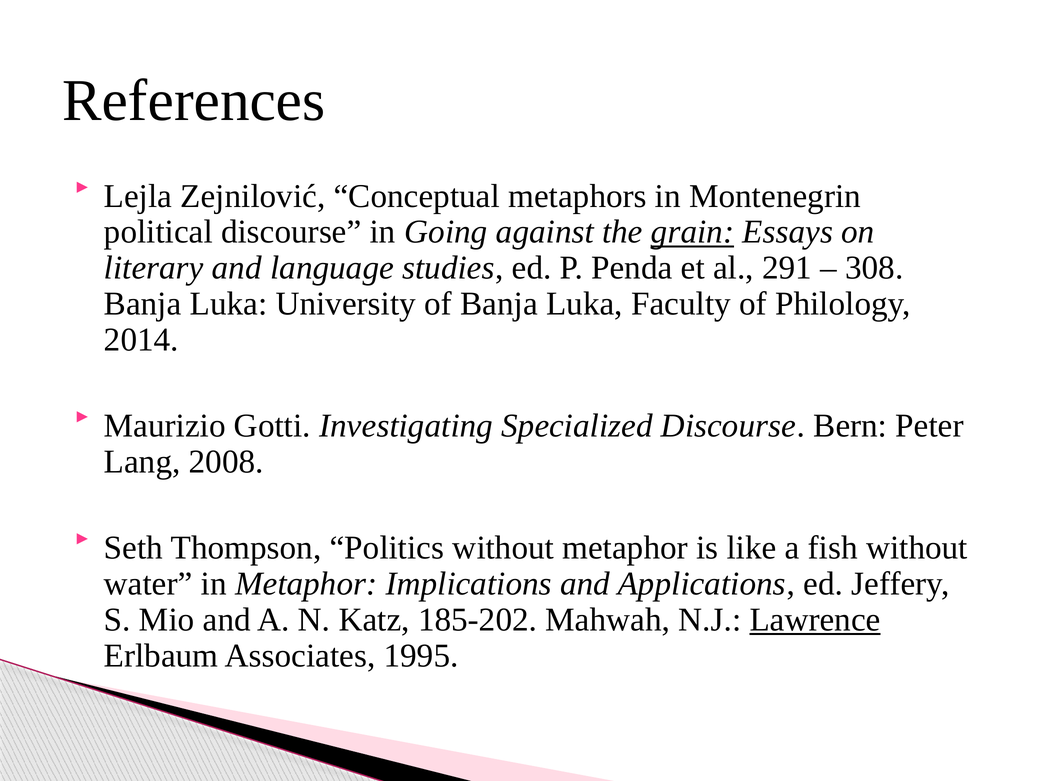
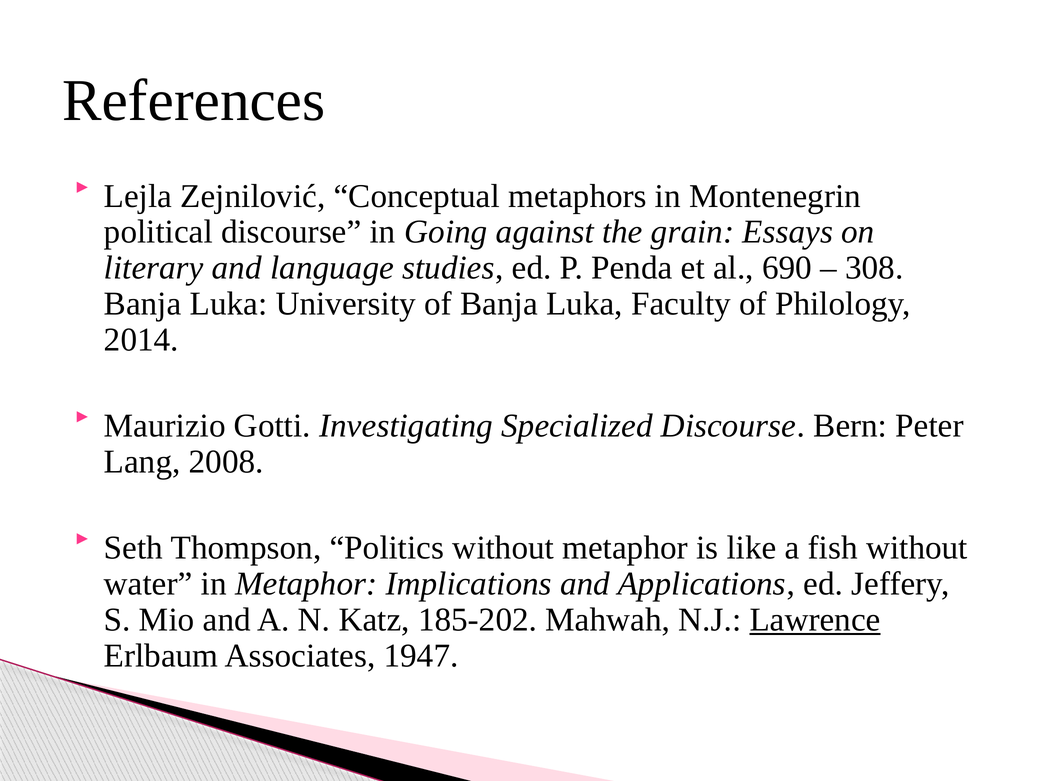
grain underline: present -> none
291: 291 -> 690
1995: 1995 -> 1947
